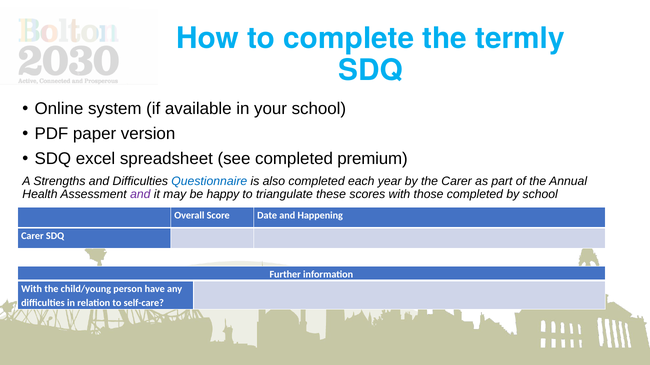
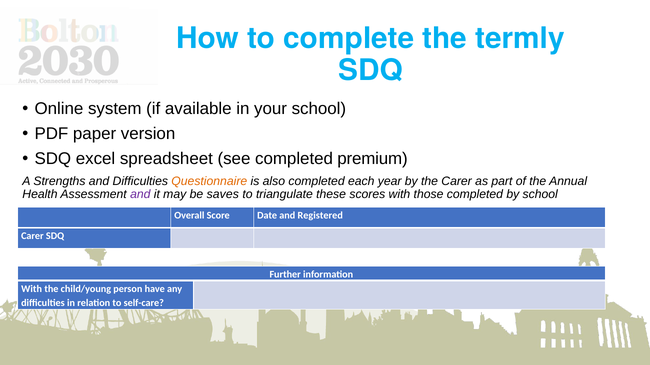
Questionnaire colour: blue -> orange
happy: happy -> saves
Happening: Happening -> Registered
